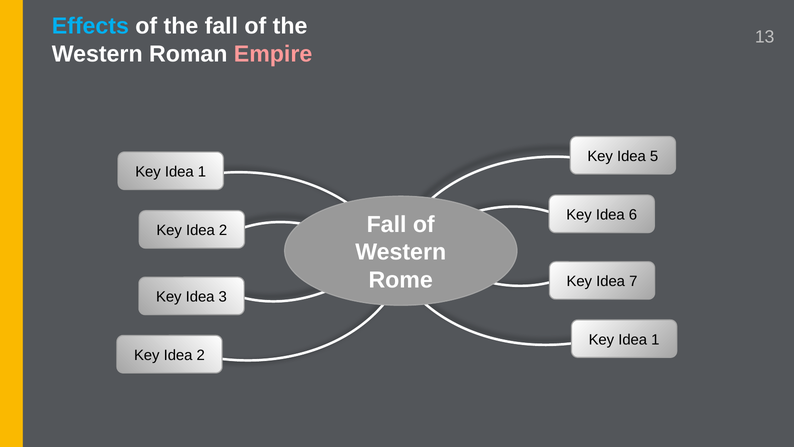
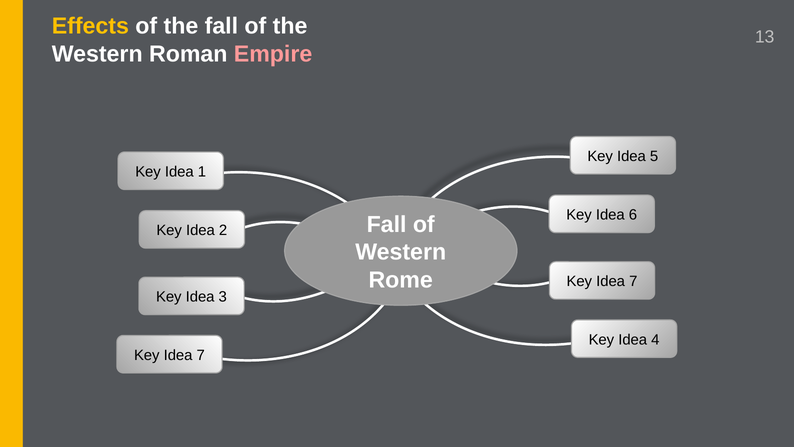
Effects colour: light blue -> yellow
1 at (655, 339): 1 -> 4
2 at (201, 355): 2 -> 7
